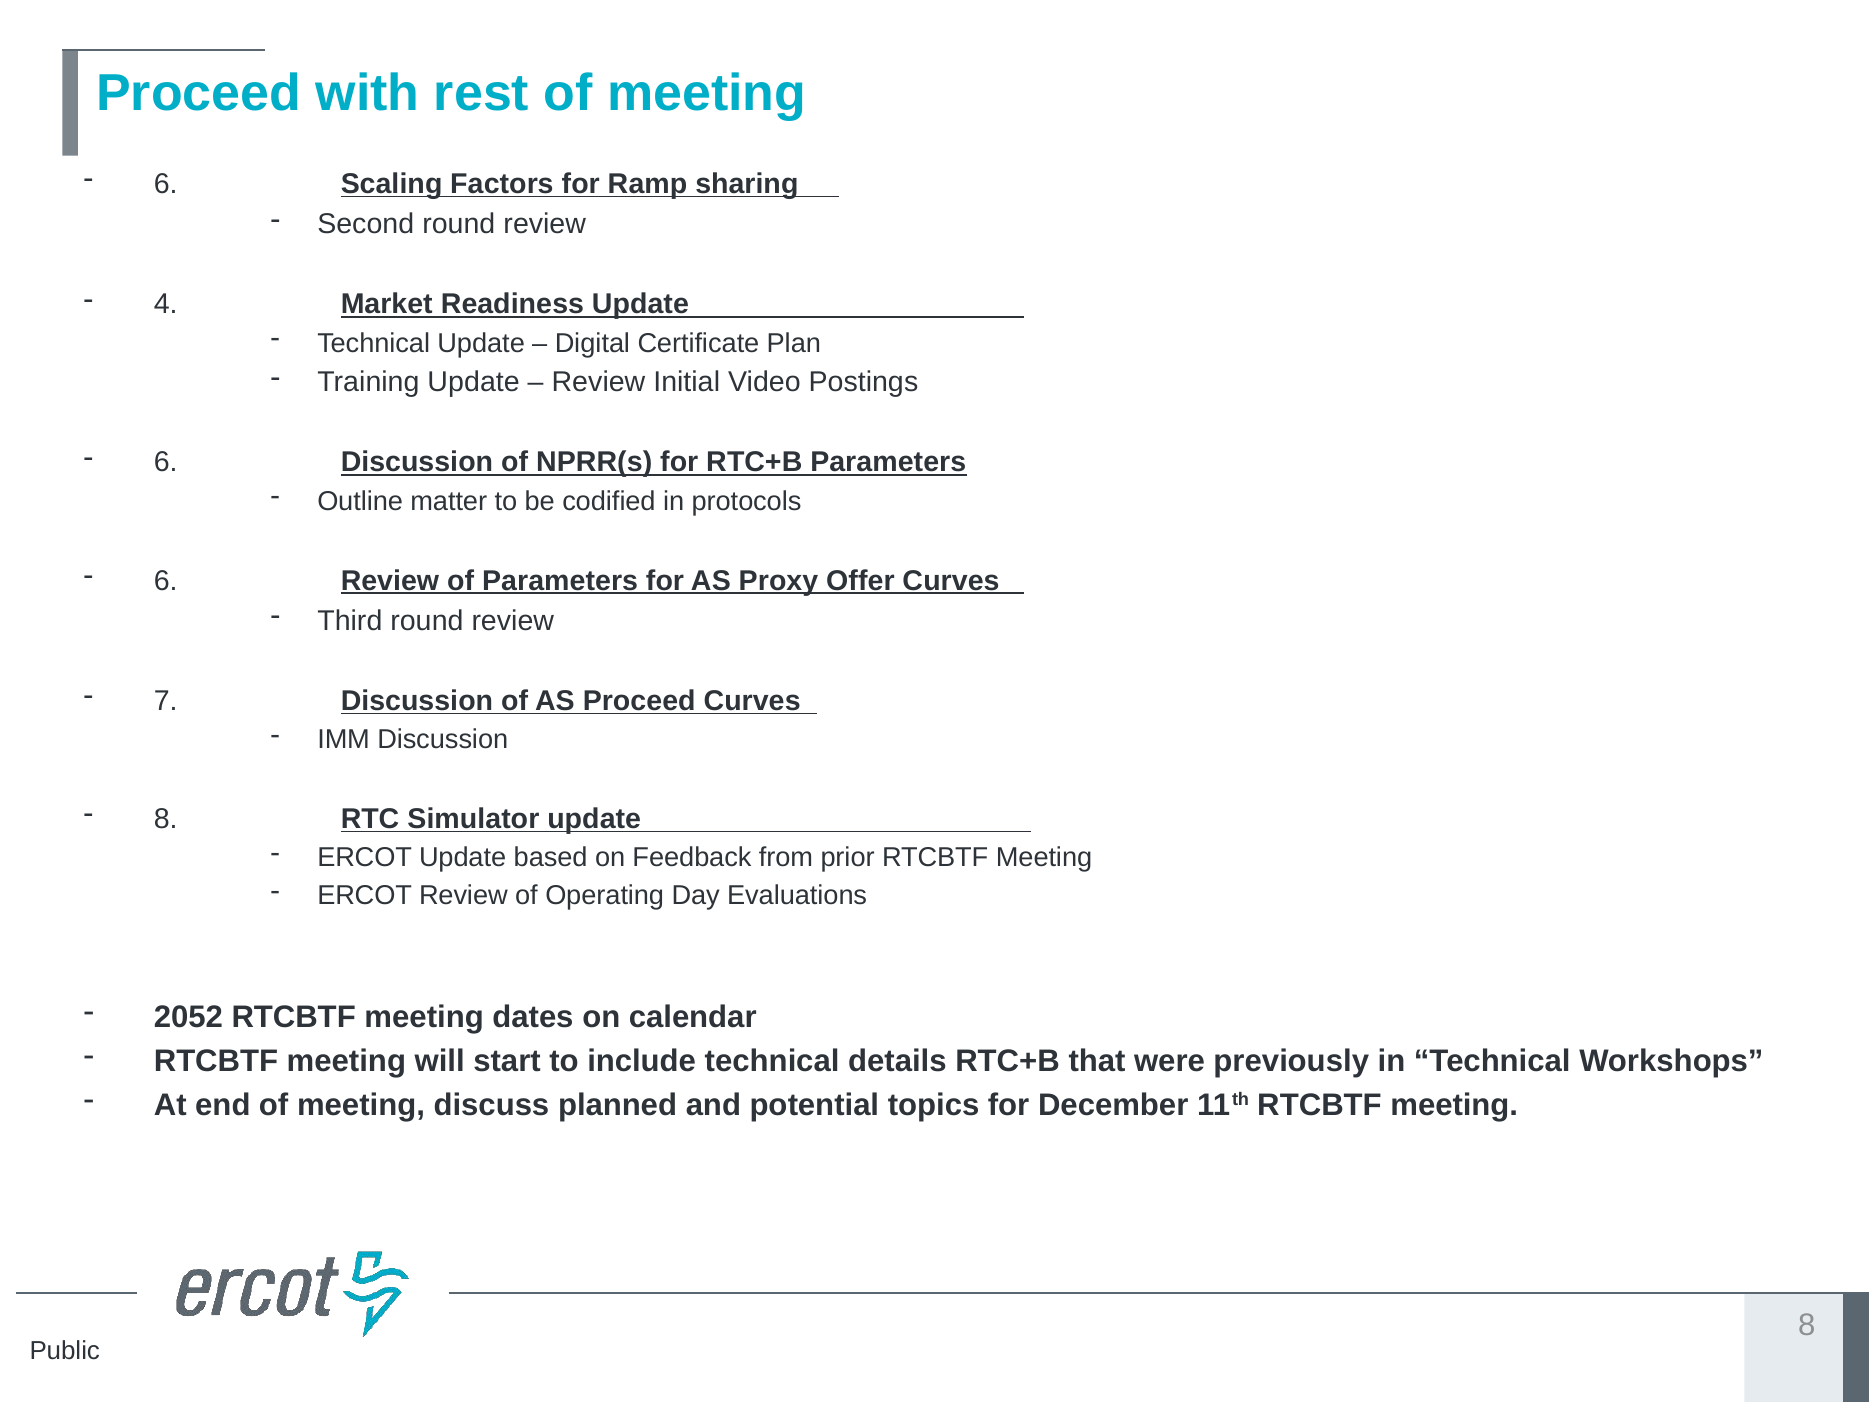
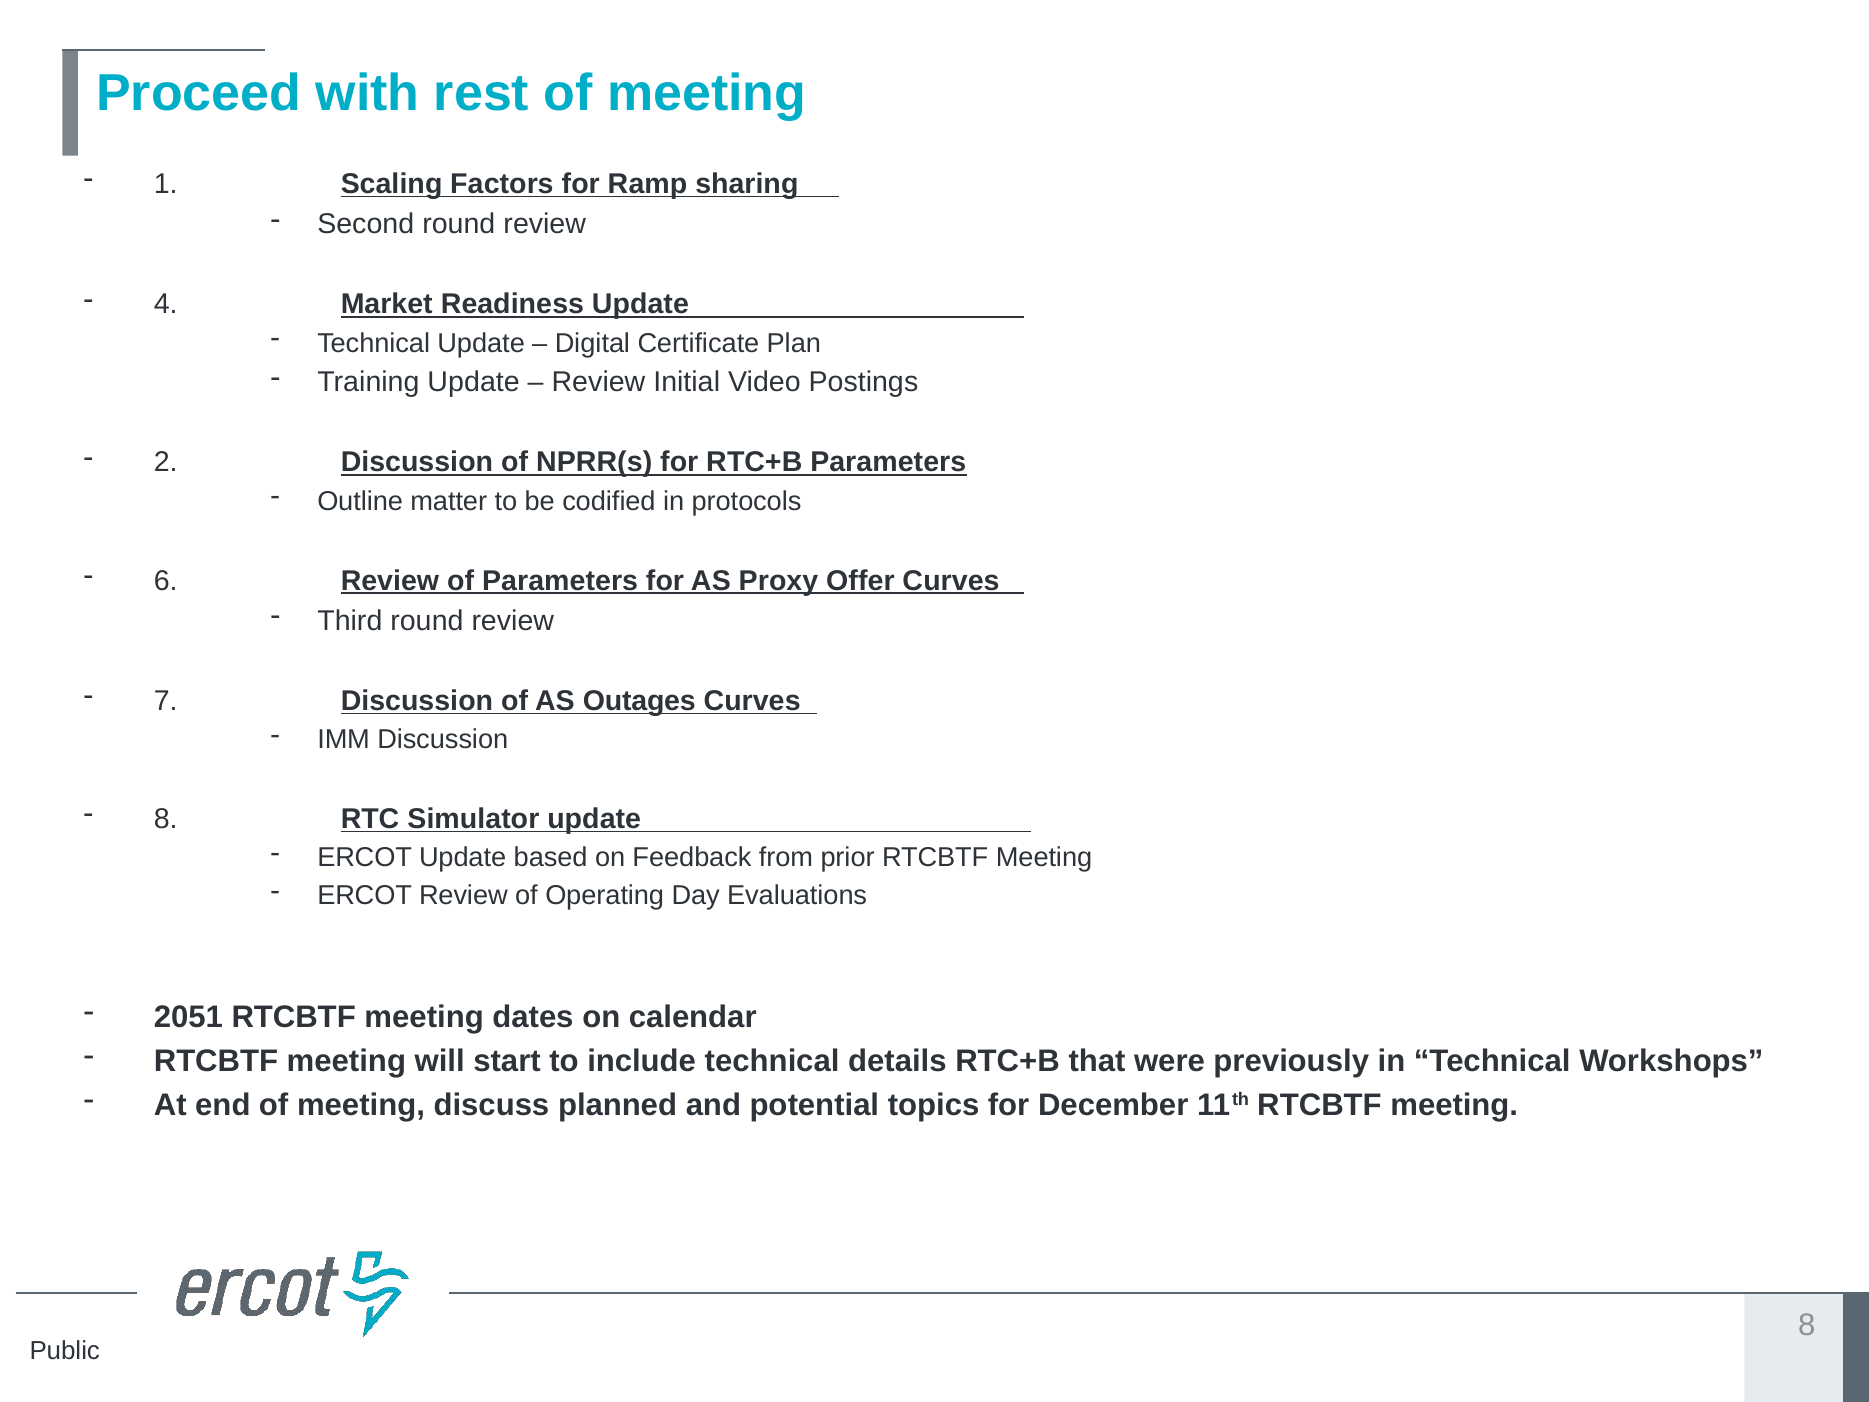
6 at (166, 184): 6 -> 1
6 at (166, 462): 6 -> 2
AS Proceed: Proceed -> Outages
2052: 2052 -> 2051
